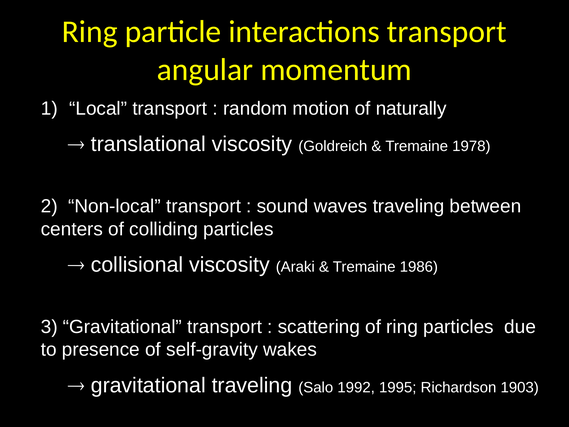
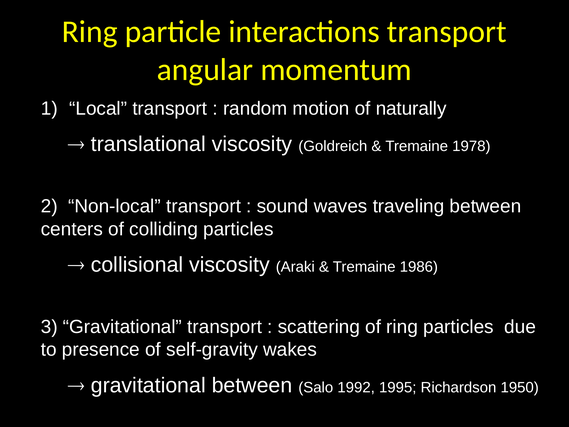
gravitational traveling: traveling -> between
1903: 1903 -> 1950
